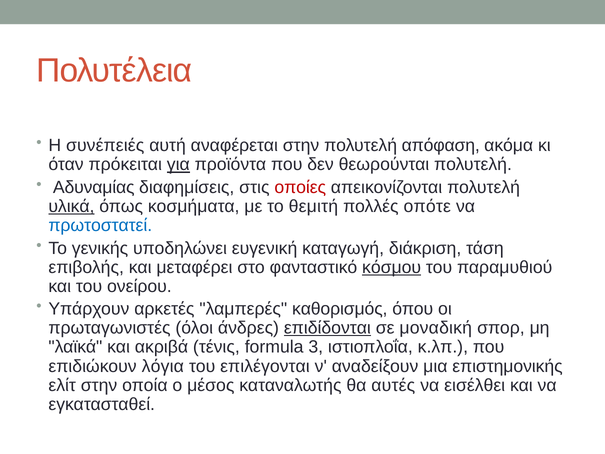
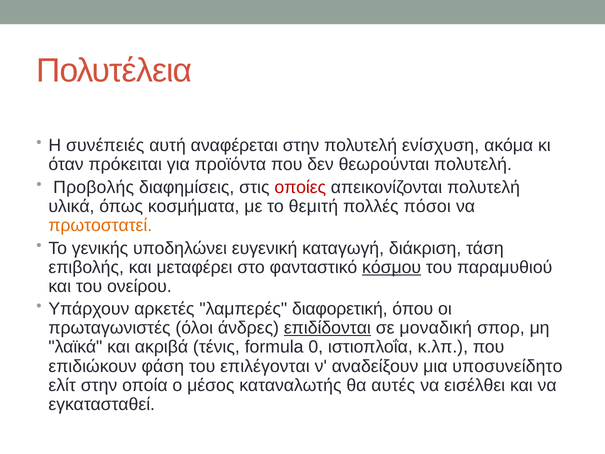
απόφαση: απόφαση -> ενίσχυση
για underline: present -> none
Αδυναμίας: Αδυναμίας -> Προβολής
υλικά underline: present -> none
οπότε: οπότε -> πόσοι
πρωτοστατεί colour: blue -> orange
καθορισμός: καθορισμός -> διαφορετική
3: 3 -> 0
λόγια: λόγια -> φάση
επιστημονικής: επιστημονικής -> υποσυνείδητο
